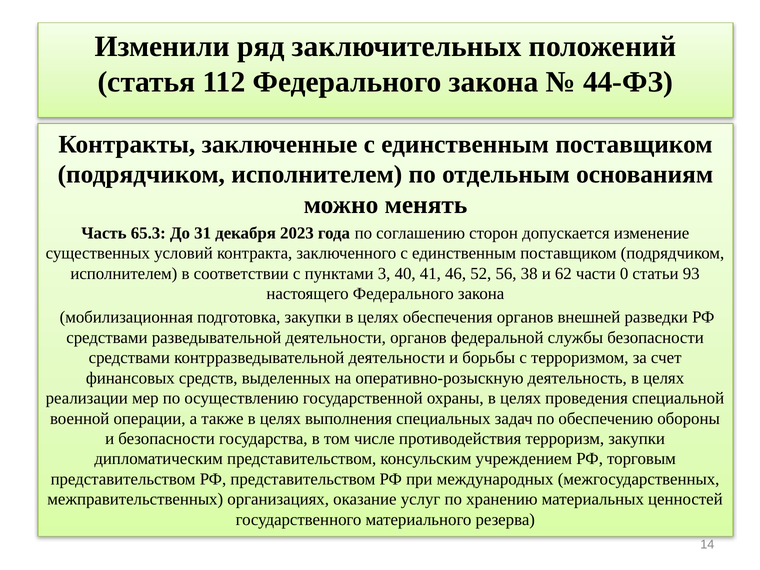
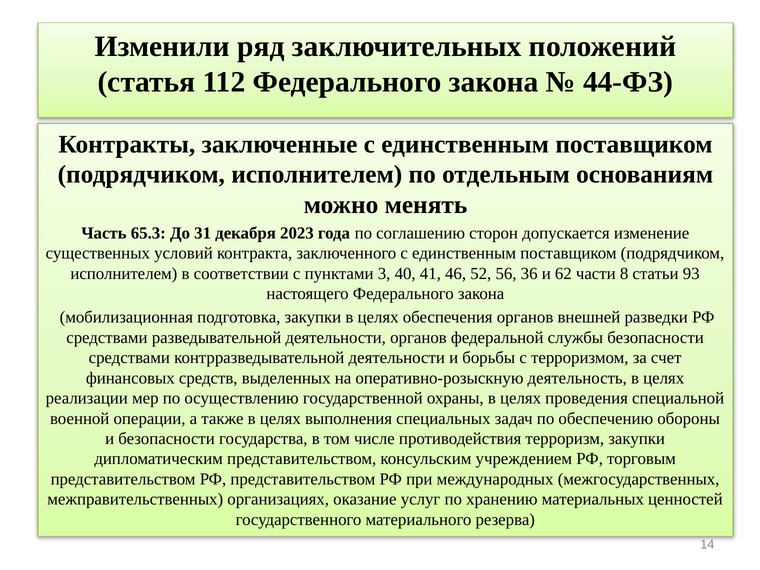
38: 38 -> 36
0: 0 -> 8
